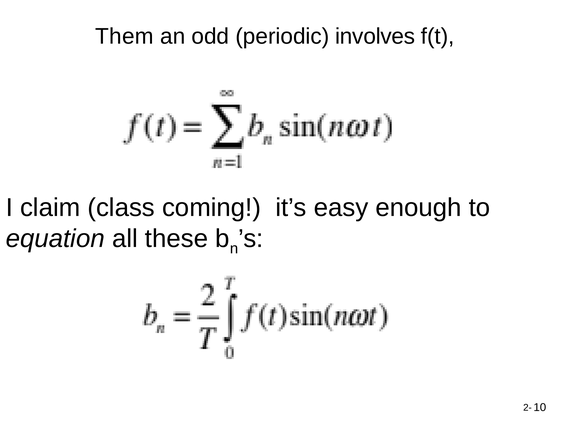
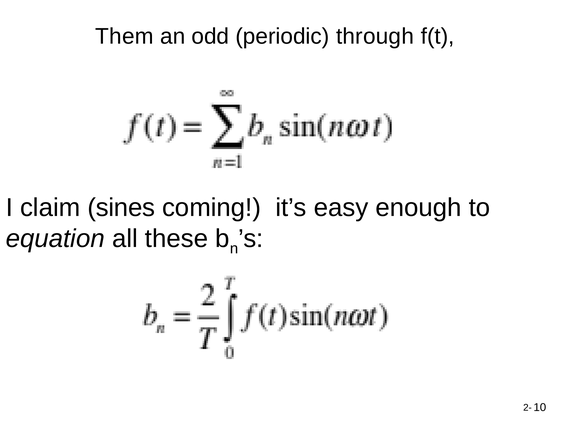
involves: involves -> through
class: class -> sines
